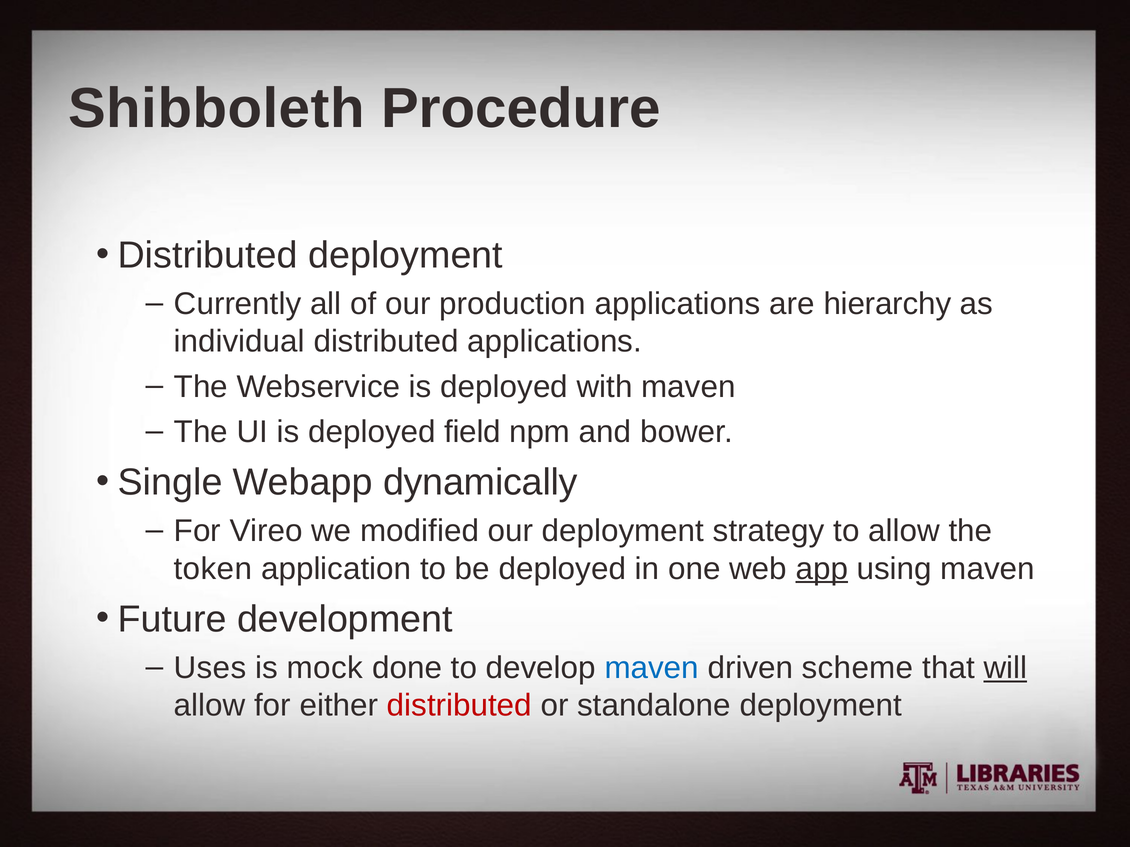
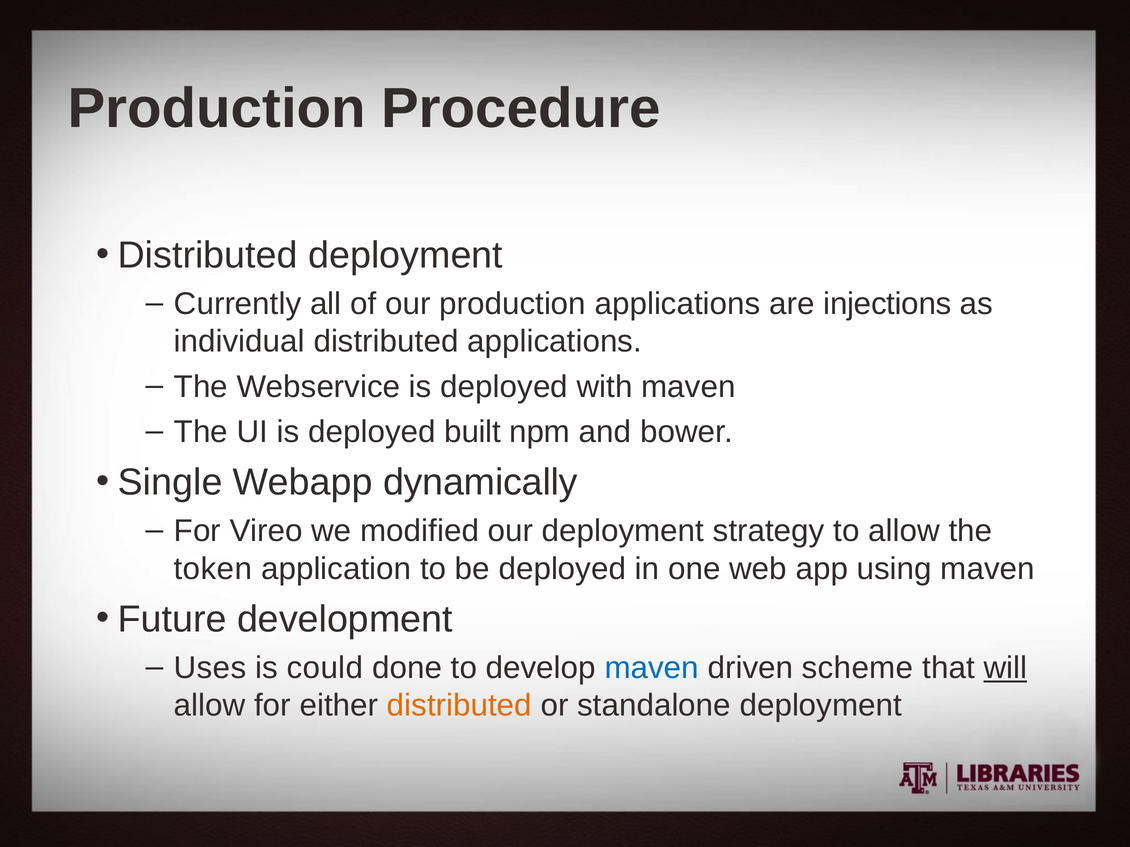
Shibboleth at (216, 109): Shibboleth -> Production
hierarchy: hierarchy -> injections
field: field -> built
app underline: present -> none
mock: mock -> could
distributed at (459, 706) colour: red -> orange
